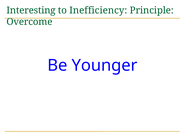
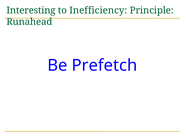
Overcome: Overcome -> Runahead
Younger: Younger -> Prefetch
